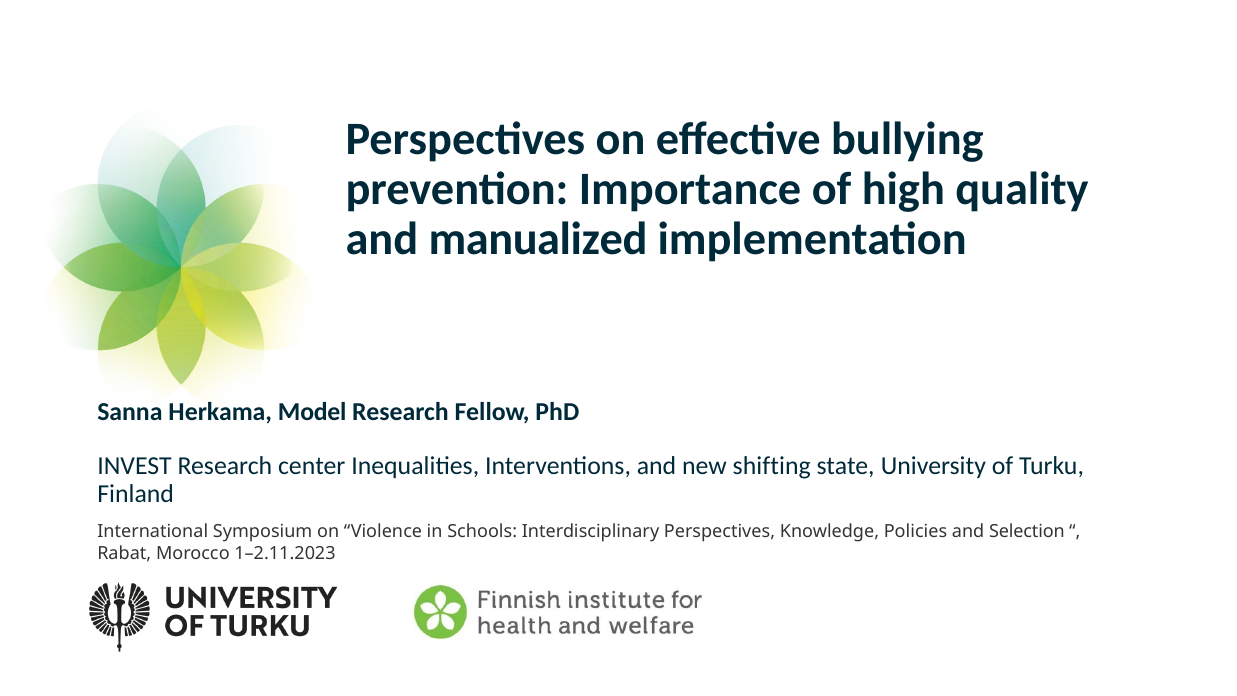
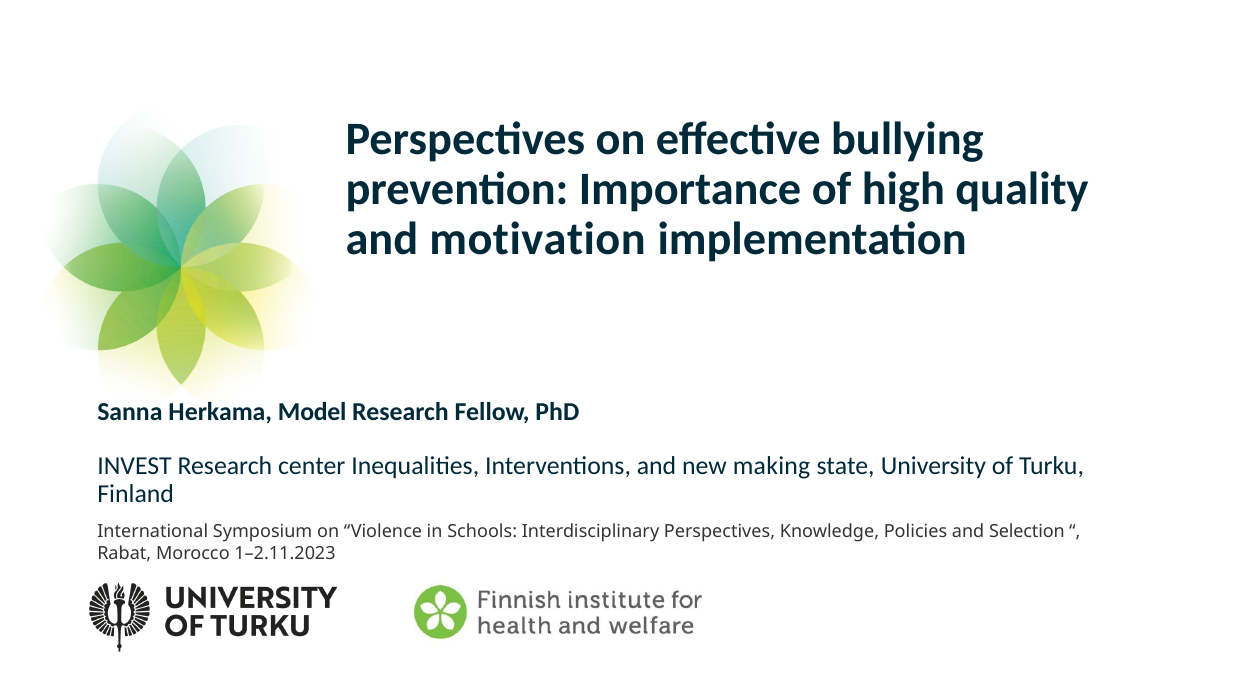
manualized: manualized -> motivation
shifting: shifting -> making
